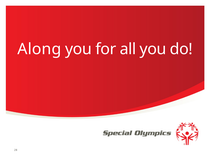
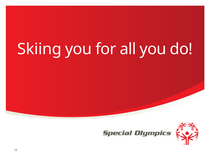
Along: Along -> Skiing
